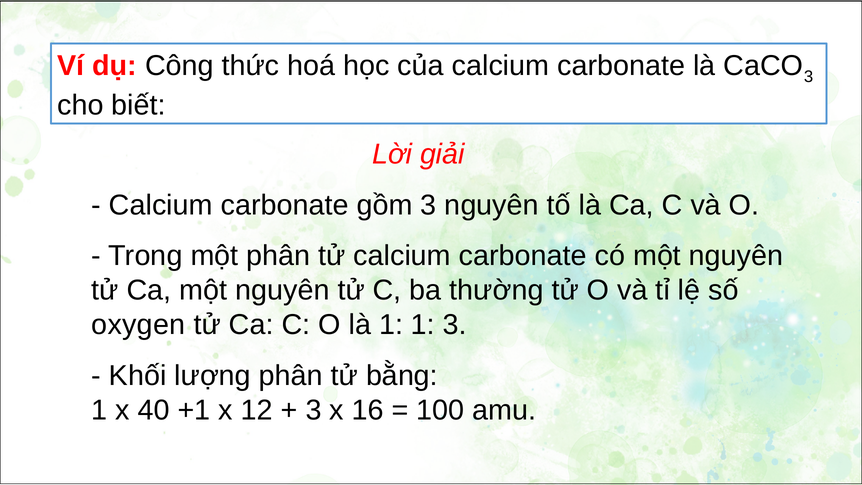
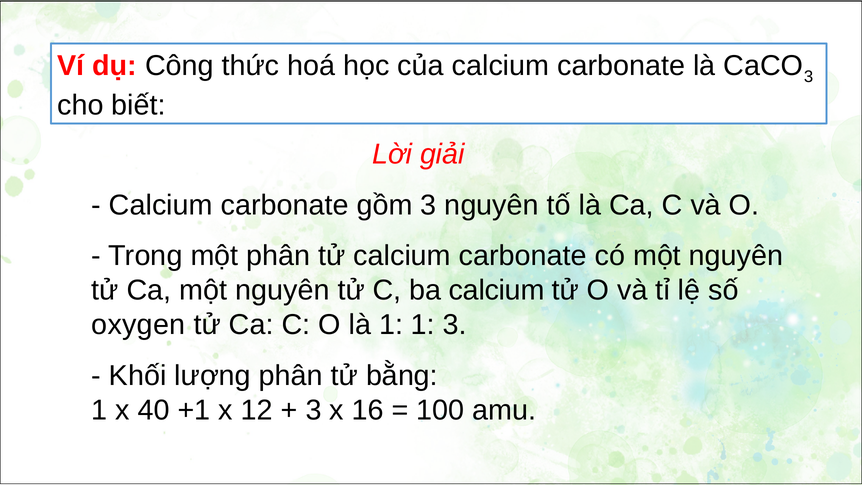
ba thường: thường -> calcium
